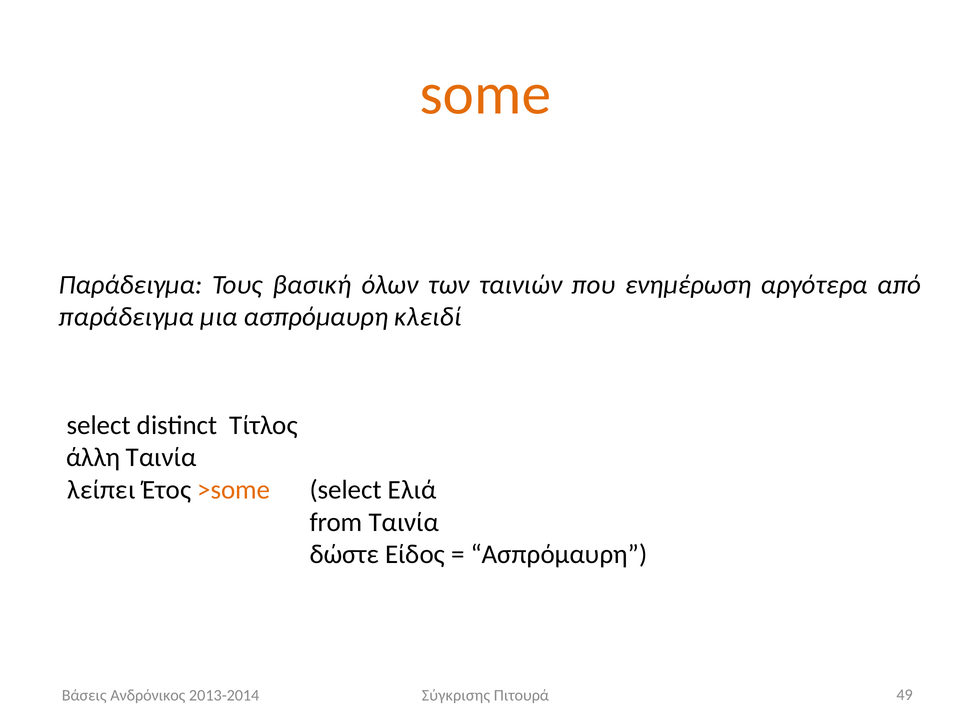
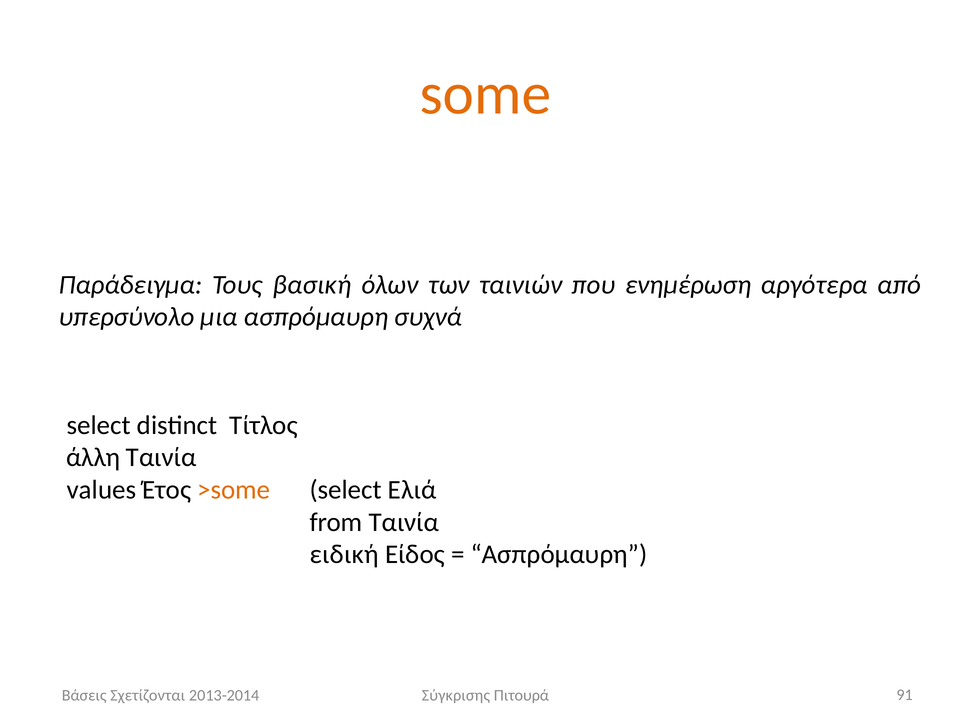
παράδειγμα at (126, 317): παράδειγμα -> υπερσύνολο
κλειδί: κλειδί -> συχνά
λείπει: λείπει -> values
δώστε: δώστε -> ειδική
Ανδρόνικος: Ανδρόνικος -> Σχετίζονται
49: 49 -> 91
